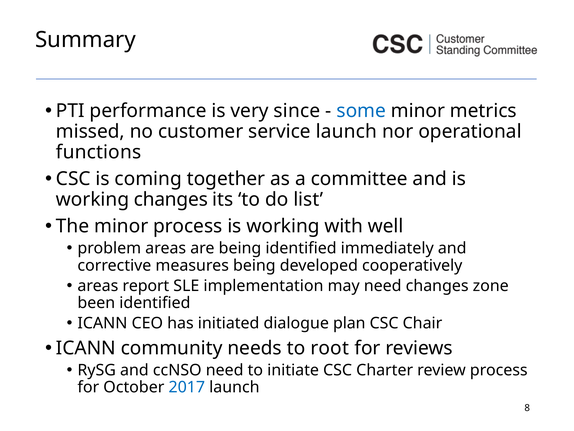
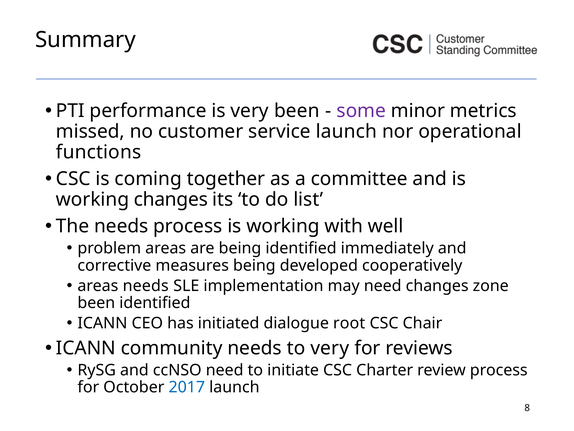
very since: since -> been
some colour: blue -> purple
The minor: minor -> needs
areas report: report -> needs
plan: plan -> root
to root: root -> very
